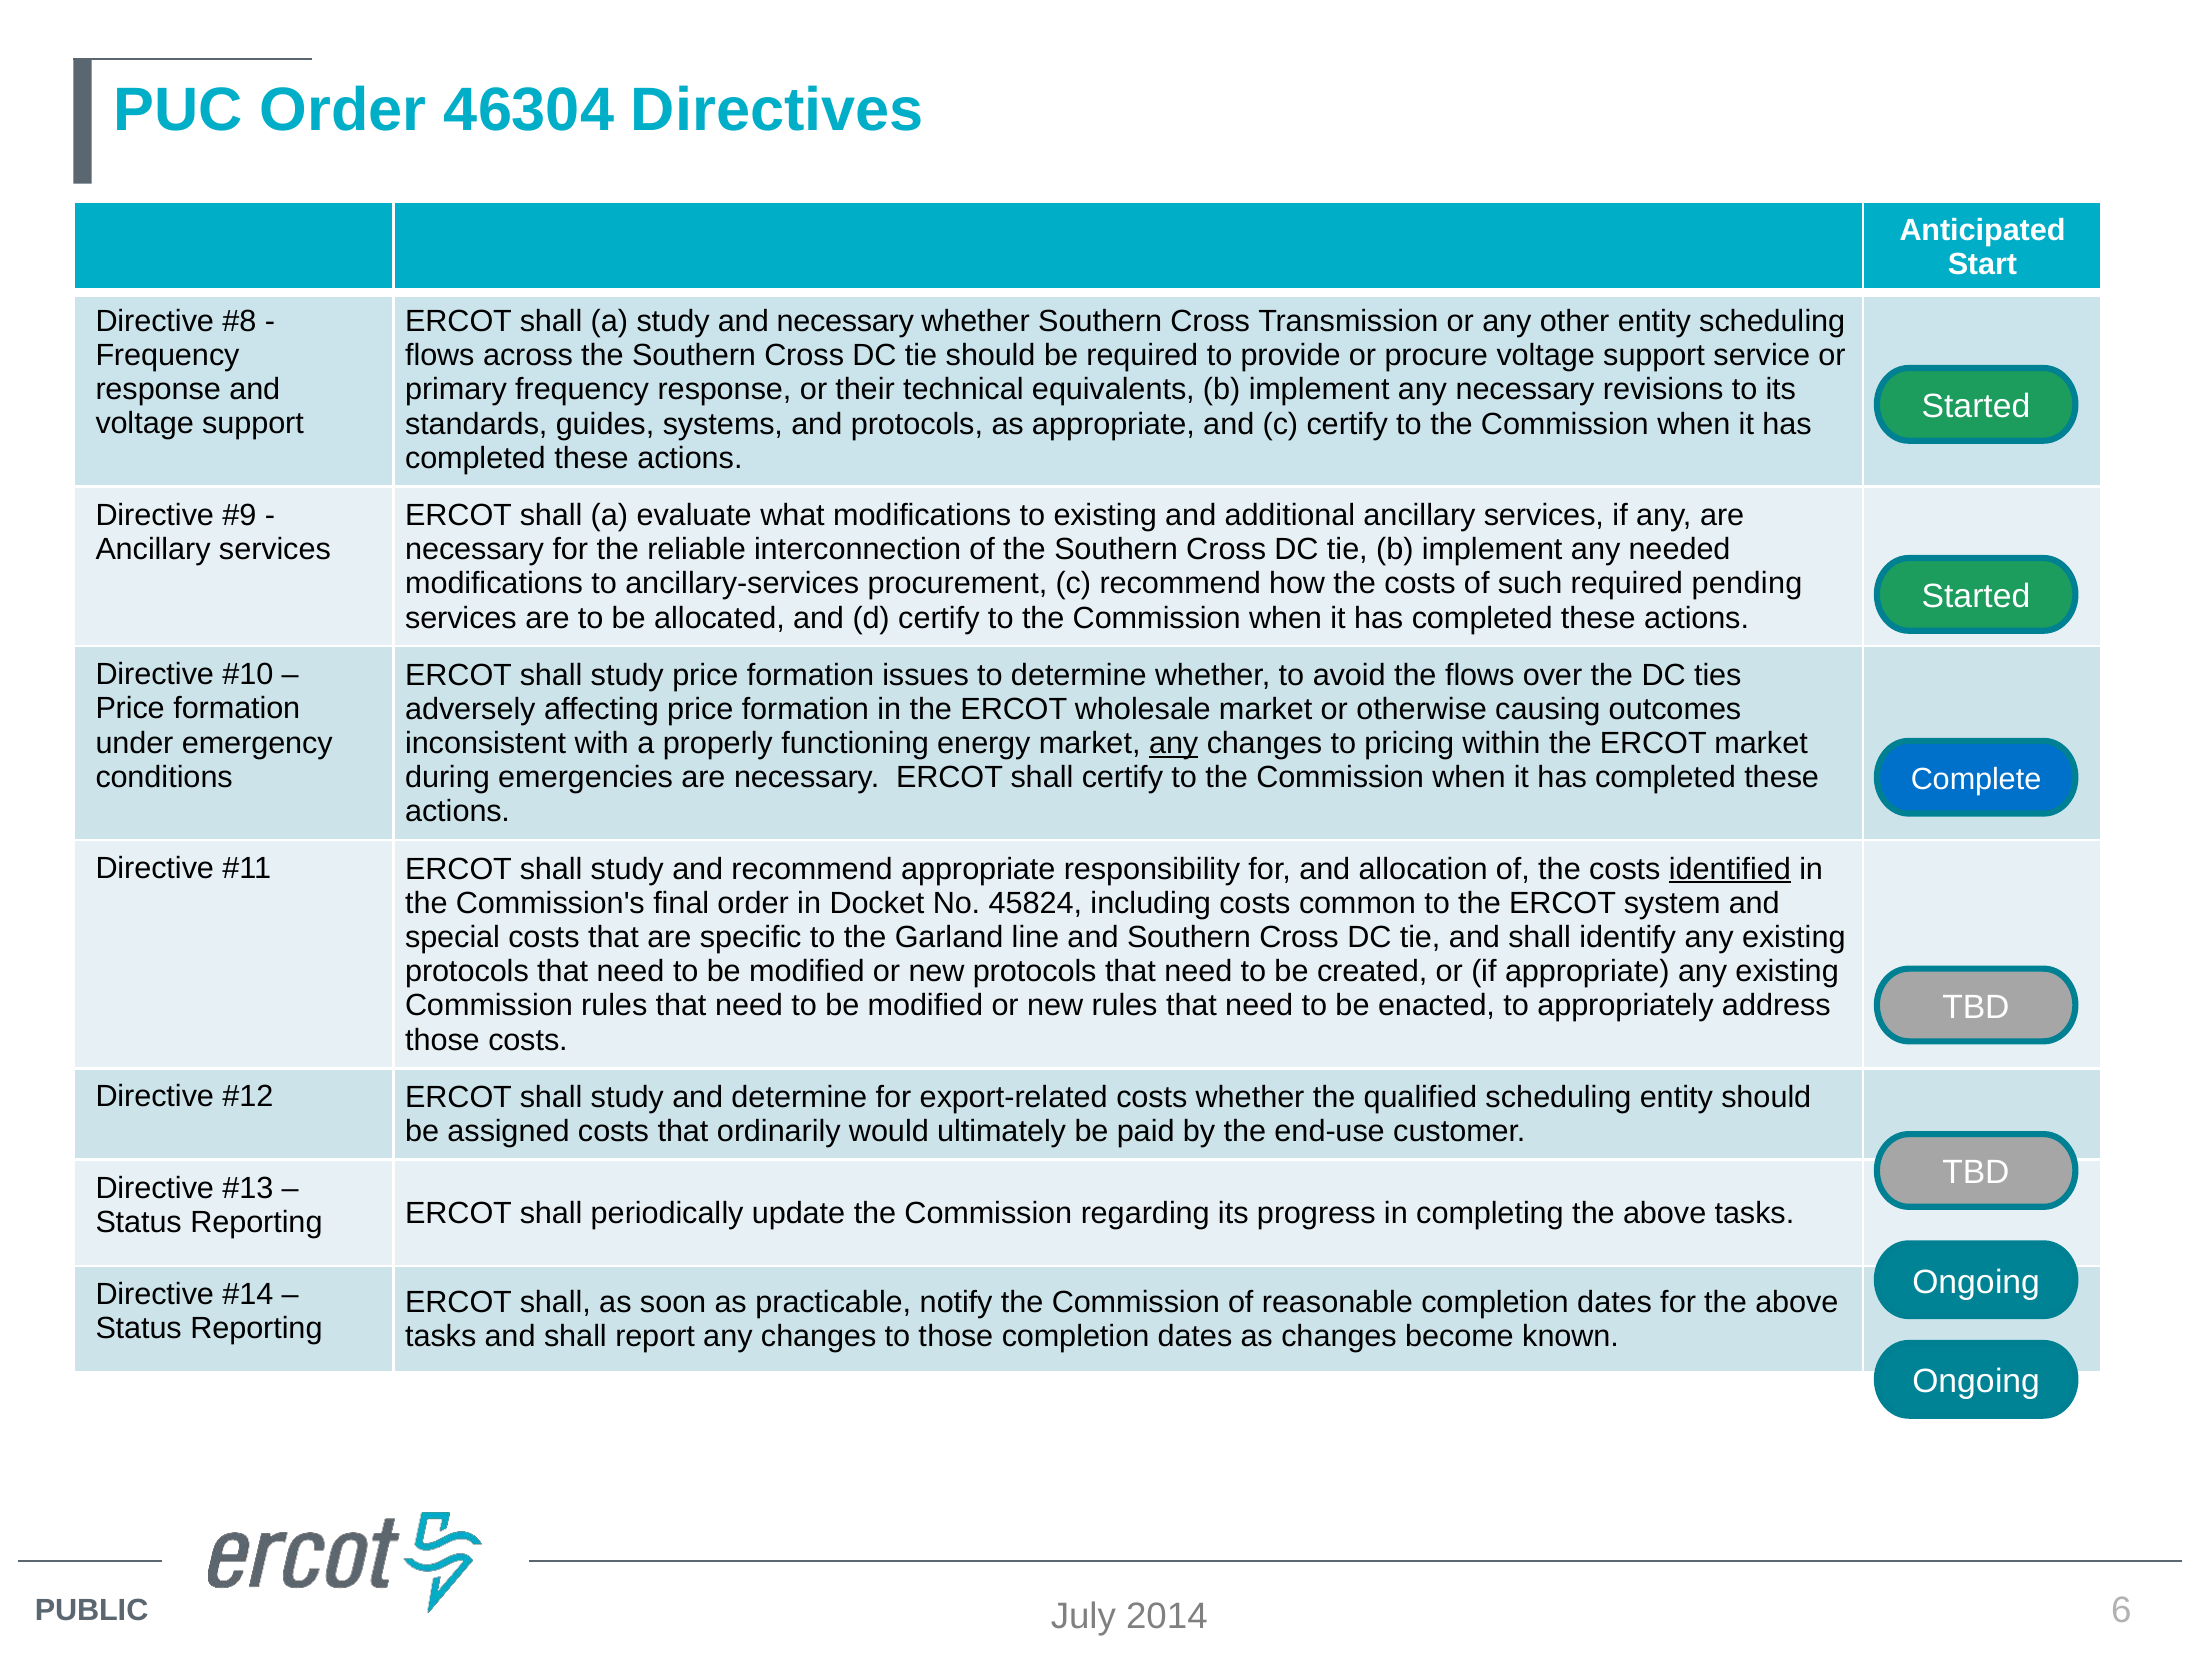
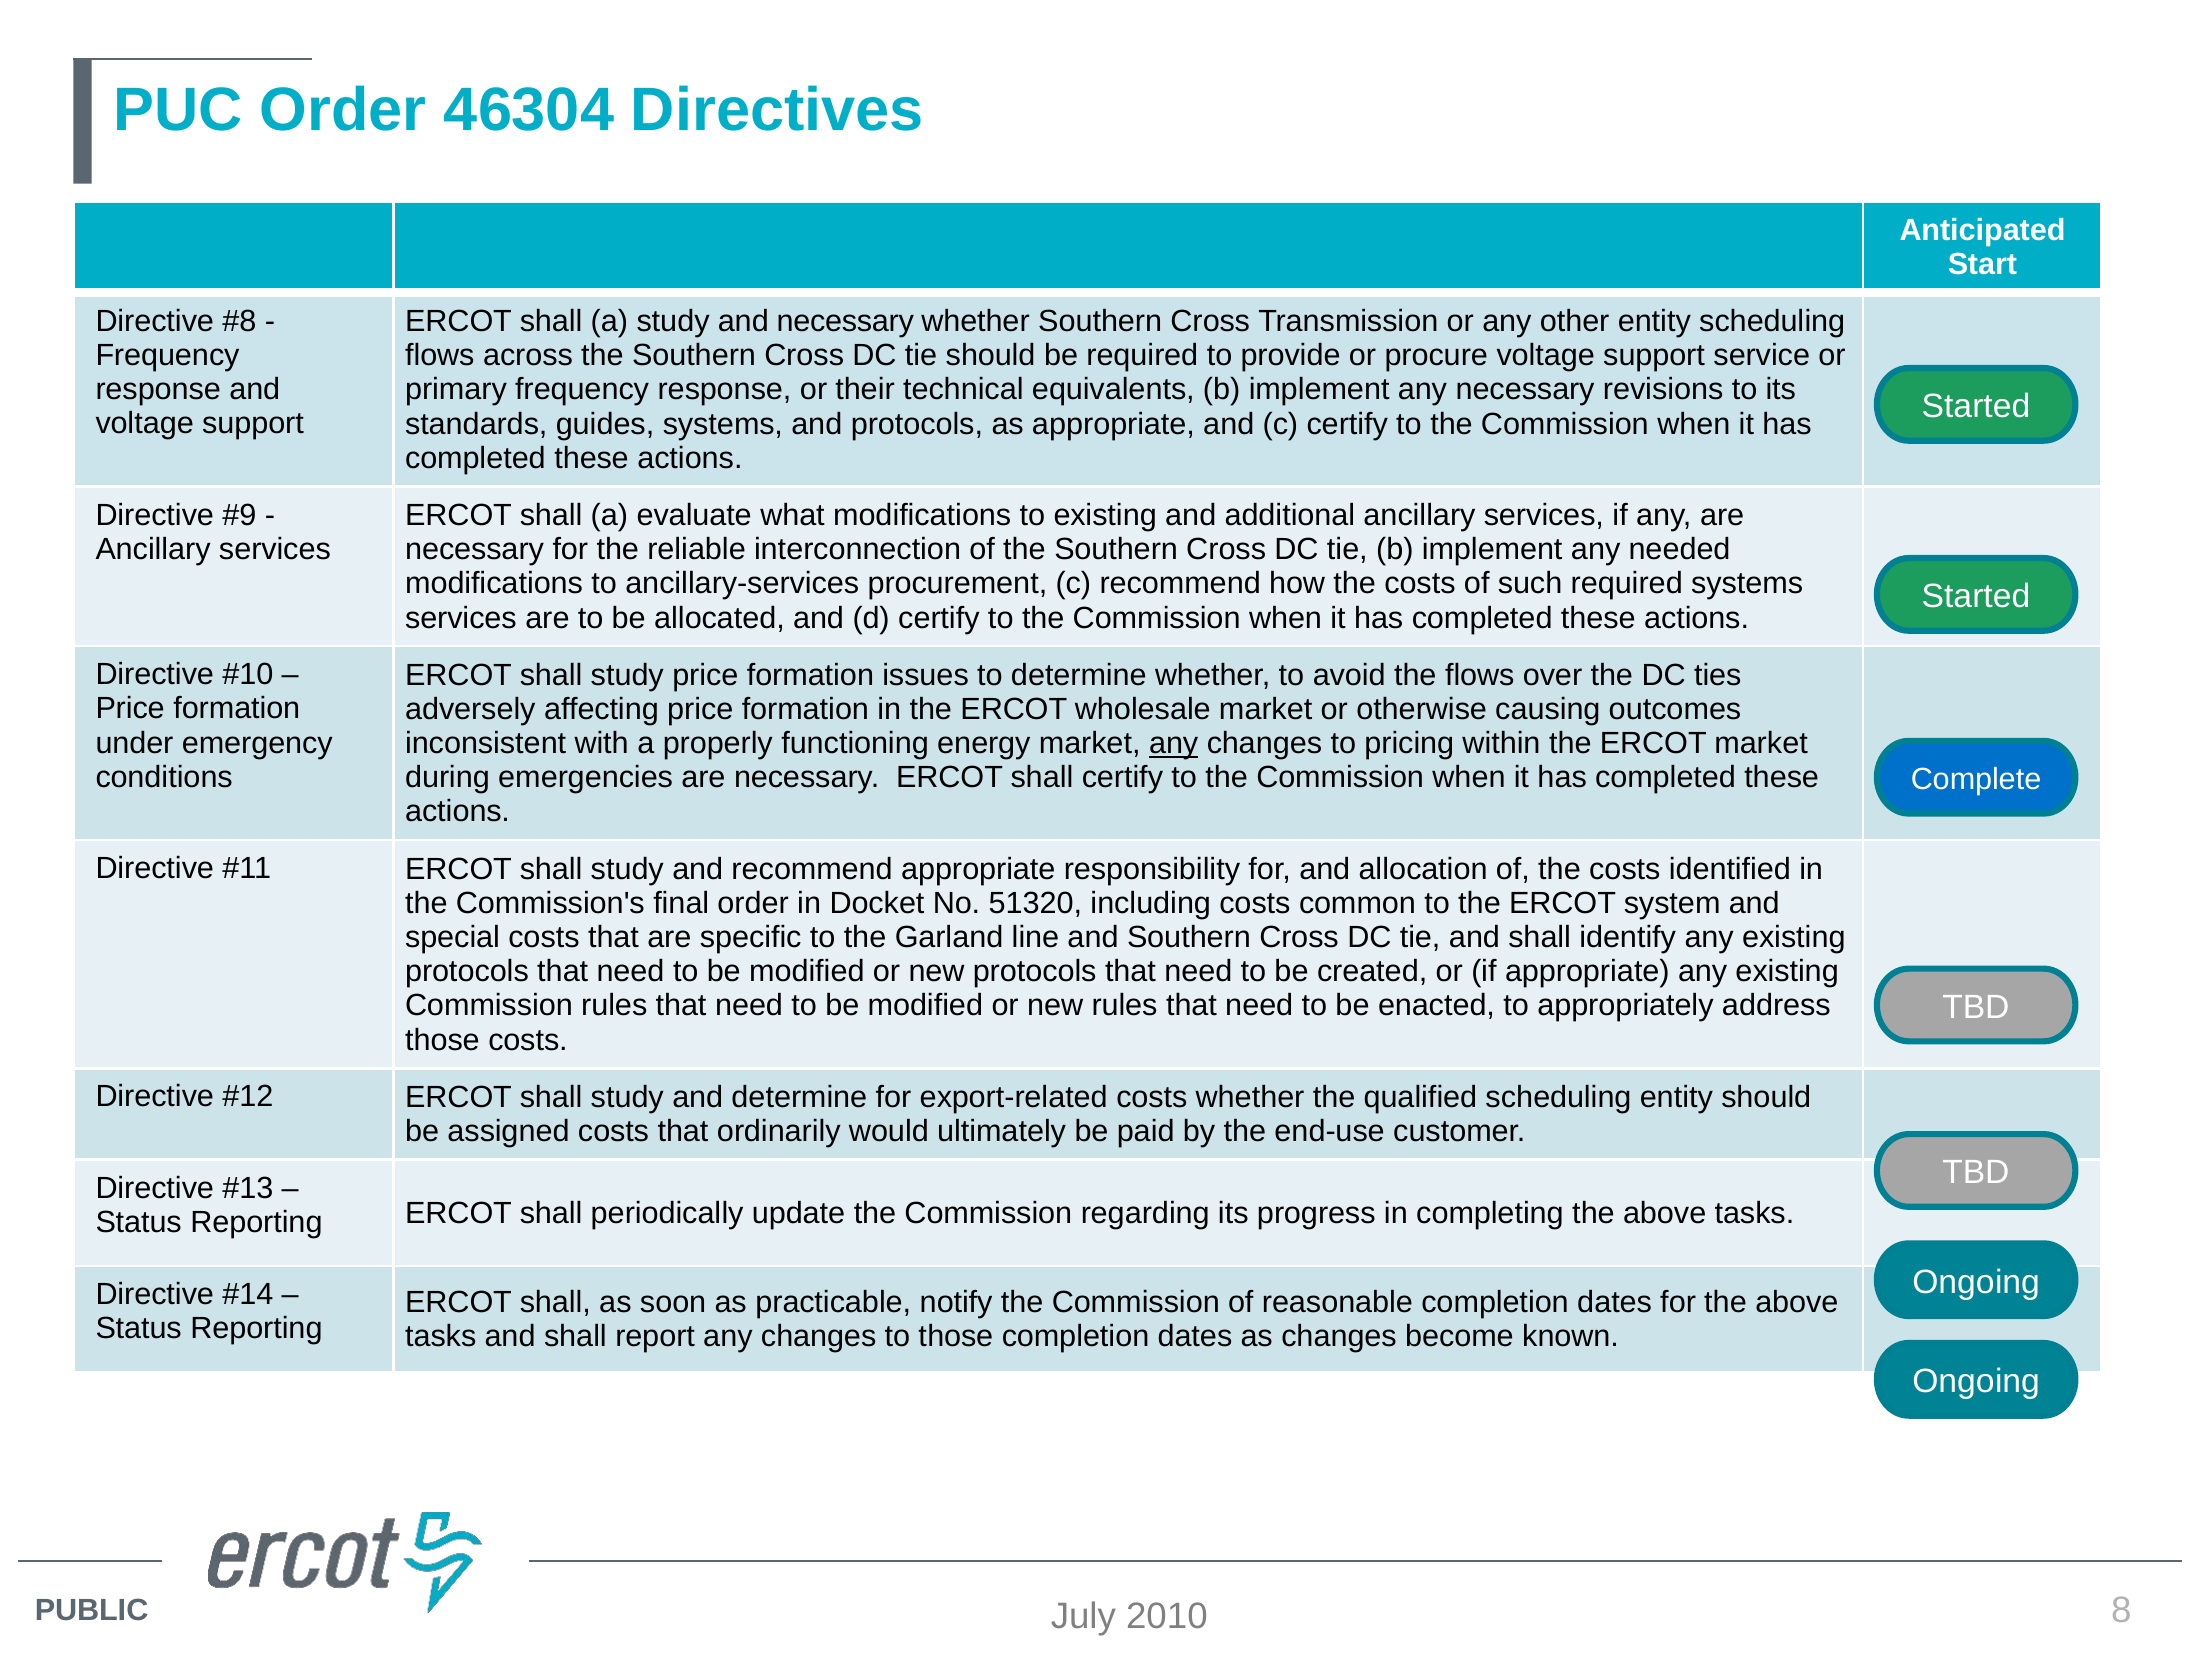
required pending: pending -> systems
identified underline: present -> none
45824: 45824 -> 51320
6: 6 -> 8
2014: 2014 -> 2010
